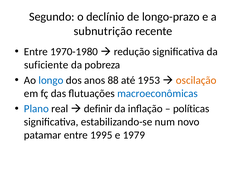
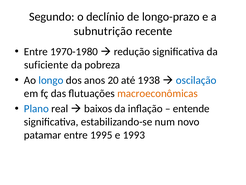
88: 88 -> 20
1953: 1953 -> 1938
oscilação colour: orange -> blue
macroeconômicas colour: blue -> orange
definir: definir -> baixos
políticas: políticas -> entende
1979: 1979 -> 1993
